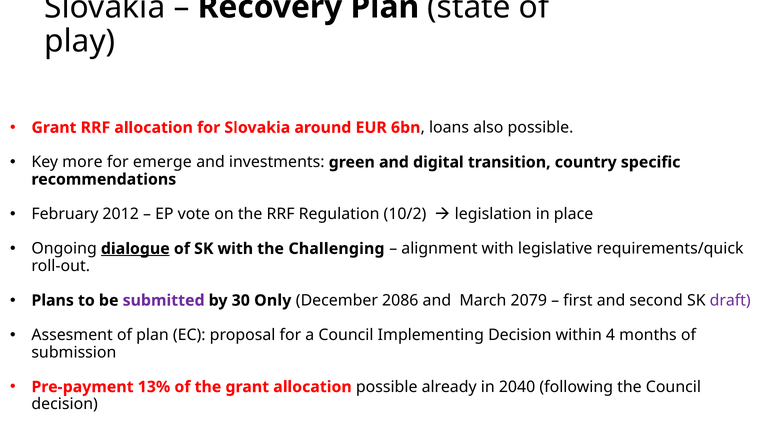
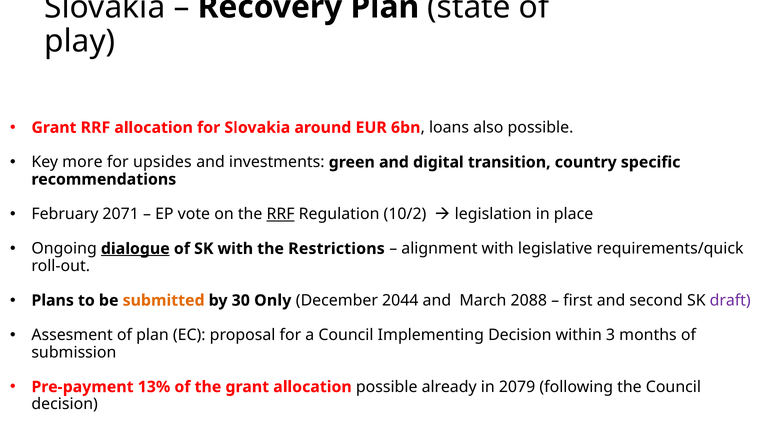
emerge: emerge -> upsides
2012: 2012 -> 2071
RRF at (281, 214) underline: none -> present
Challenging: Challenging -> Restrictions
submitted colour: purple -> orange
2086: 2086 -> 2044
2079: 2079 -> 2088
4: 4 -> 3
2040: 2040 -> 2079
